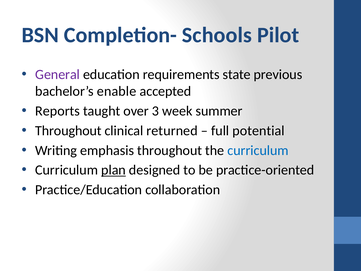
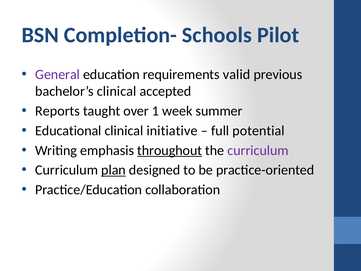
state: state -> valid
bachelor’s enable: enable -> clinical
3: 3 -> 1
Throughout at (68, 131): Throughout -> Educational
returned: returned -> initiative
throughout at (170, 150) underline: none -> present
curriculum at (258, 150) colour: blue -> purple
